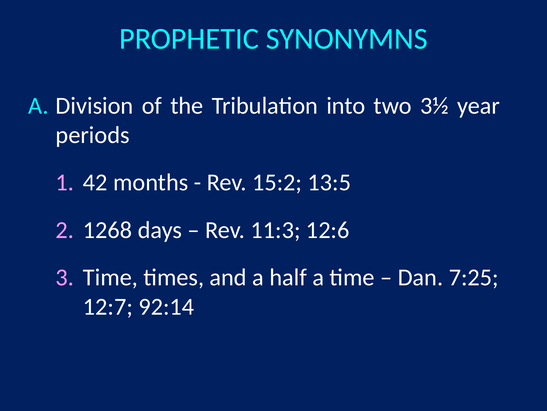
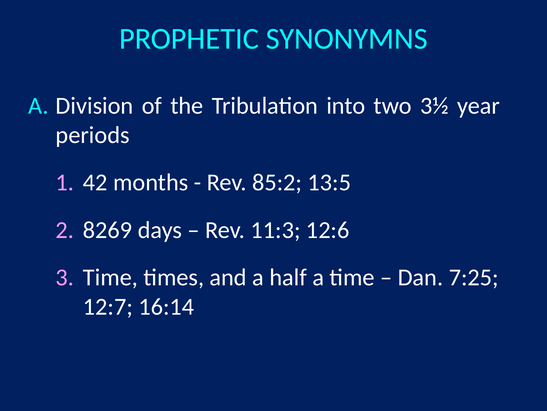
15:2: 15:2 -> 85:2
1268: 1268 -> 8269
92:14: 92:14 -> 16:14
